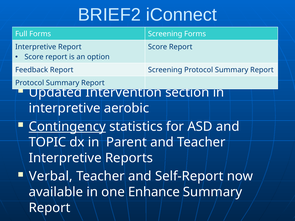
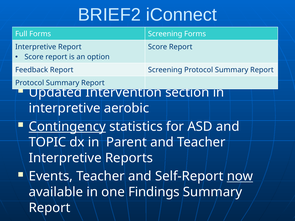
Verbal: Verbal -> Events
now underline: none -> present
Enhance: Enhance -> Findings
